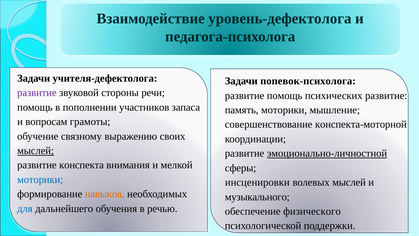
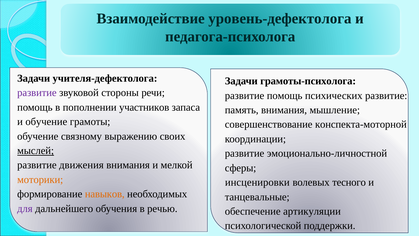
попевок-психолога: попевок-психолога -> грамоты-психолога
память моторики: моторики -> внимания
и вопросам: вопросам -> обучение
эмоционально-личностной underline: present -> none
конспекта: конспекта -> движения
моторики at (40, 179) colour: blue -> orange
волевых мыслей: мыслей -> тесного
музыкального: музыкального -> танцевальные
для colour: blue -> purple
физического: физического -> артикуляции
